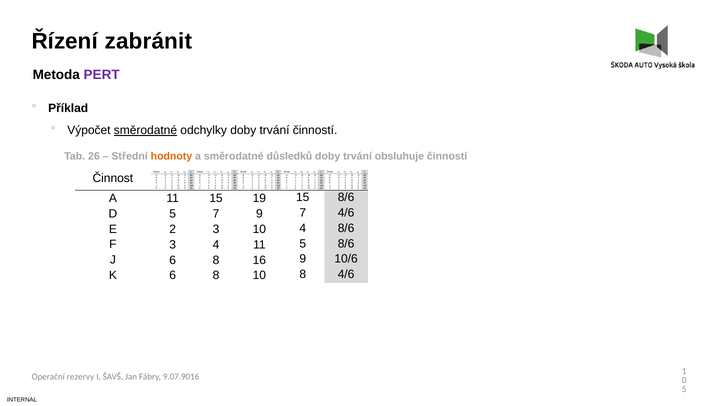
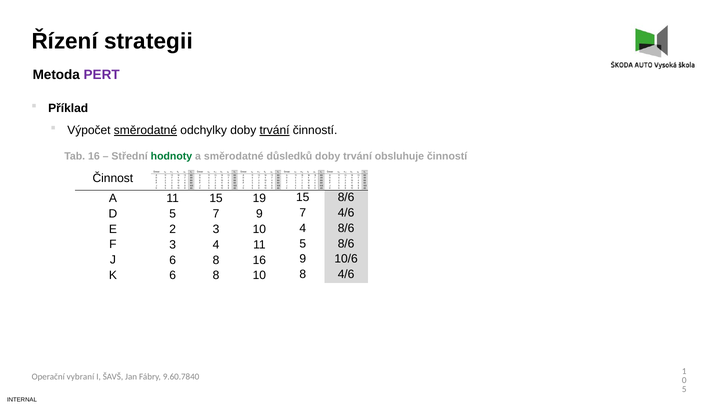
zabránit: zabránit -> strategii
trvání at (275, 130) underline: none -> present
Tab 26: 26 -> 16
hodnoty colour: orange -> green
rezervy: rezervy -> vybraní
9.07.9016: 9.07.9016 -> 9.60.7840
